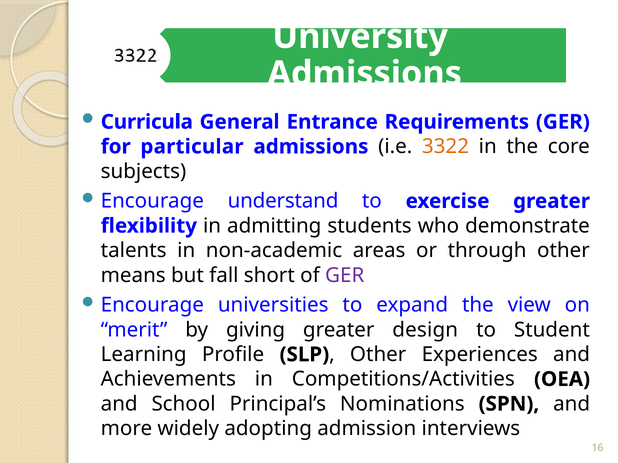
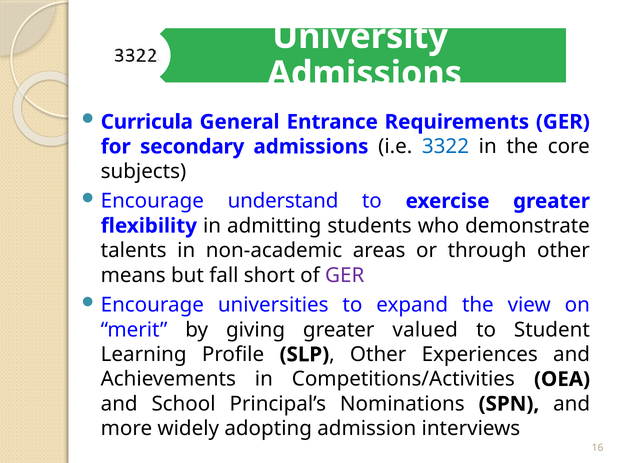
particular: particular -> secondary
3322 colour: orange -> blue
design: design -> valued
